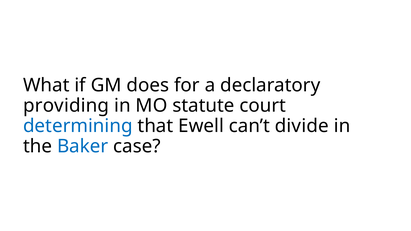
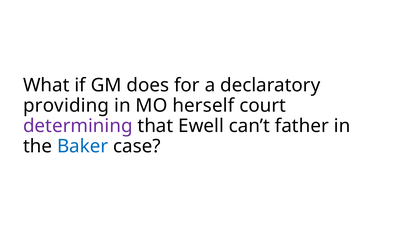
statute: statute -> herself
determining colour: blue -> purple
divide: divide -> father
